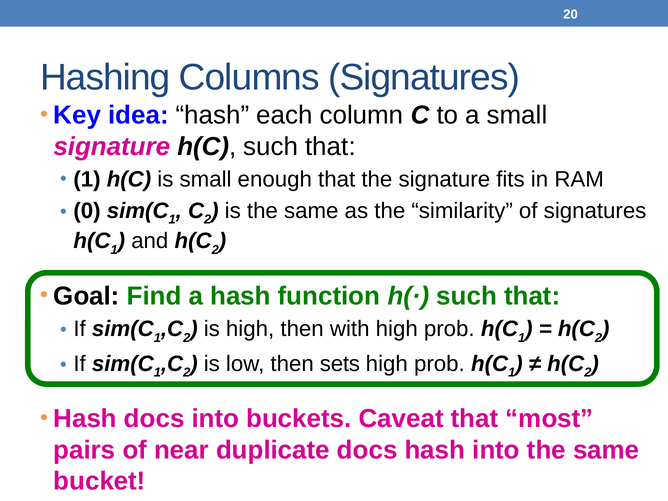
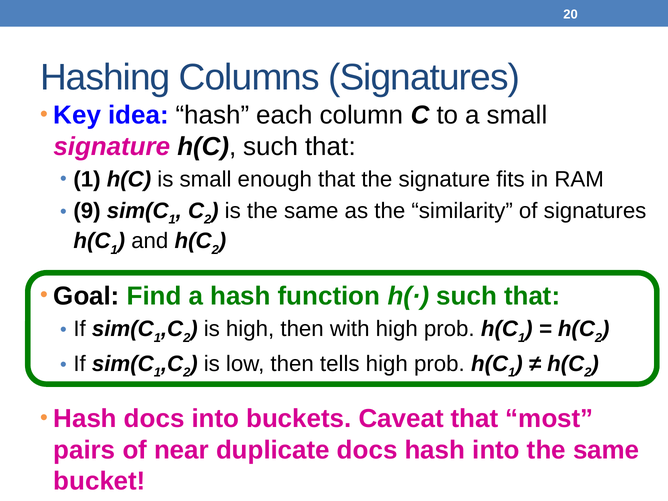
0: 0 -> 9
sets: sets -> tells
